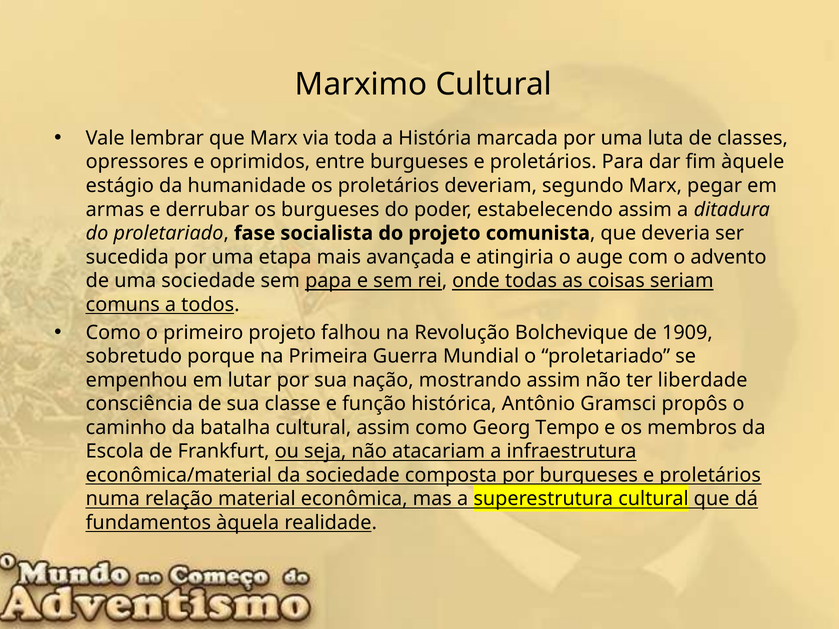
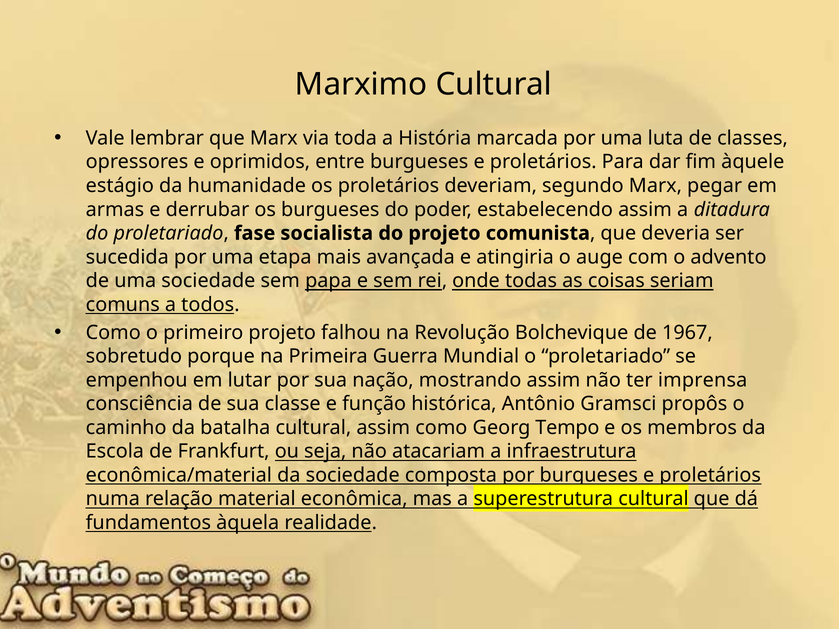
1909: 1909 -> 1967
liberdade: liberdade -> imprensa
